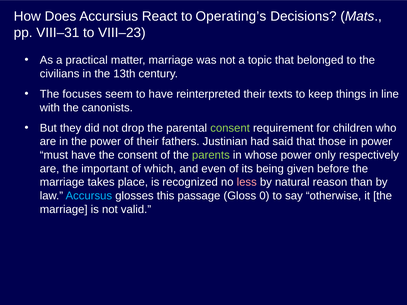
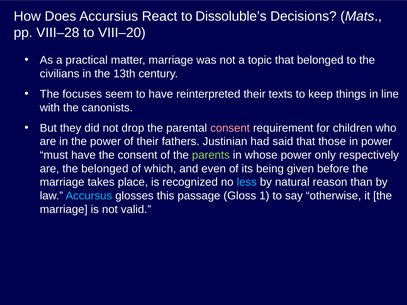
Operating’s: Operating’s -> Dissoluble’s
VIII–31: VIII–31 -> VIII–28
VIII–23: VIII–23 -> VIII–20
consent at (230, 128) colour: light green -> pink
the important: important -> belonged
less colour: pink -> light blue
0: 0 -> 1
